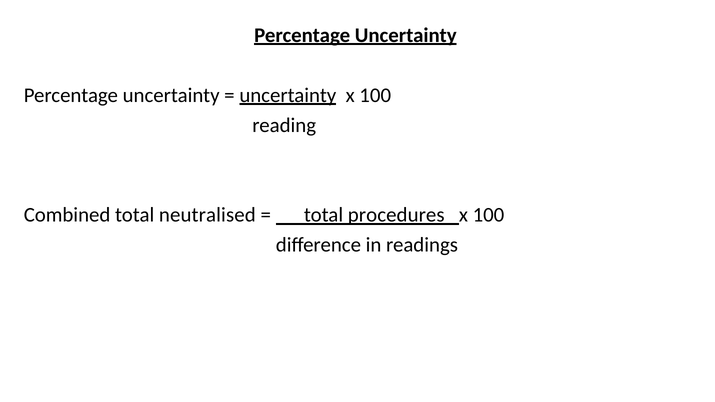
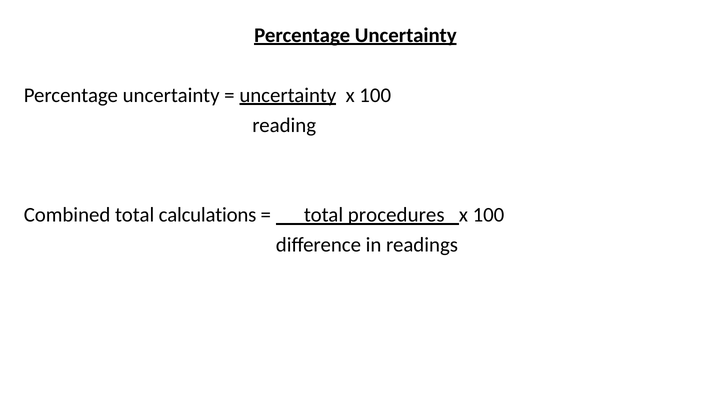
neutralised: neutralised -> calculations
